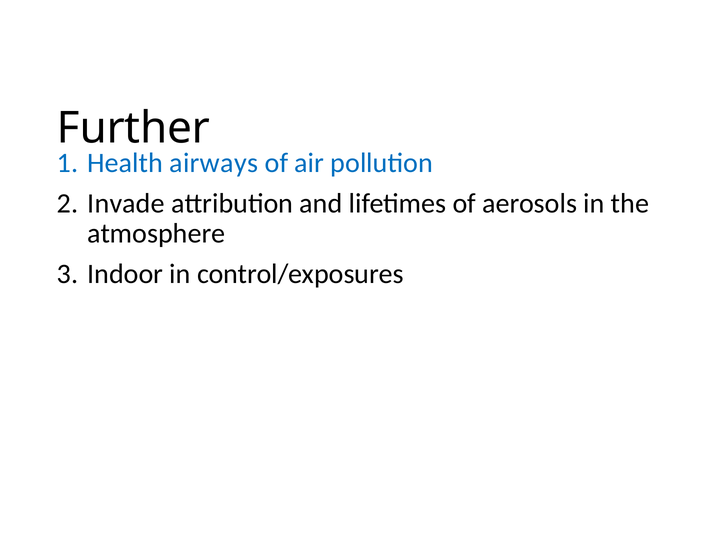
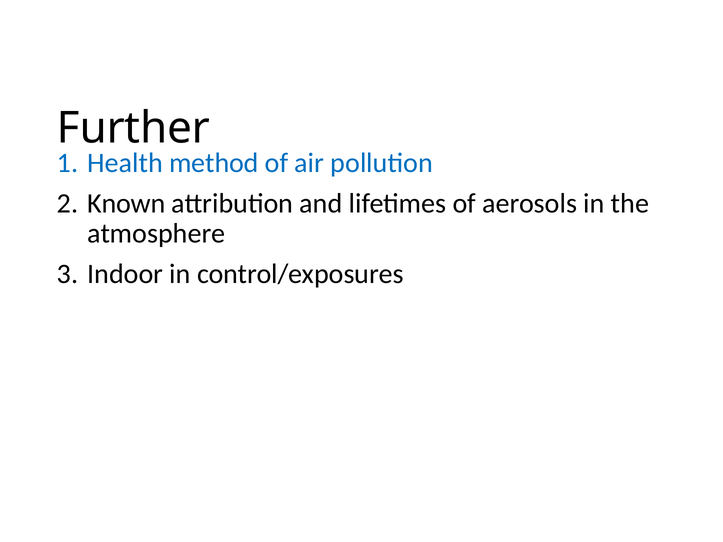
airways: airways -> method
Invade: Invade -> Known
